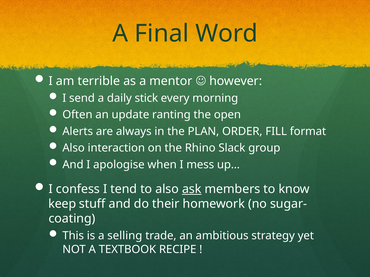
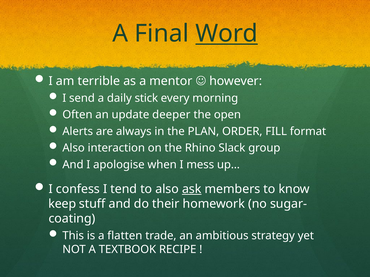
Word underline: none -> present
ranting: ranting -> deeper
selling: selling -> flatten
